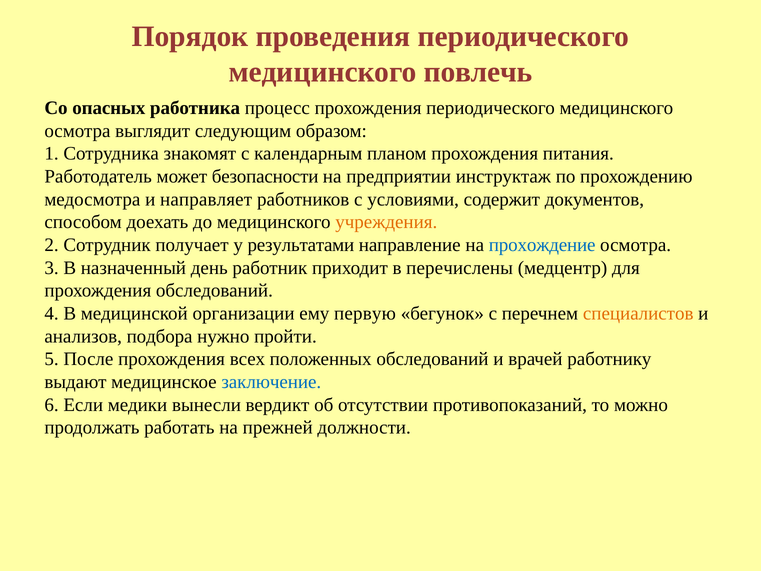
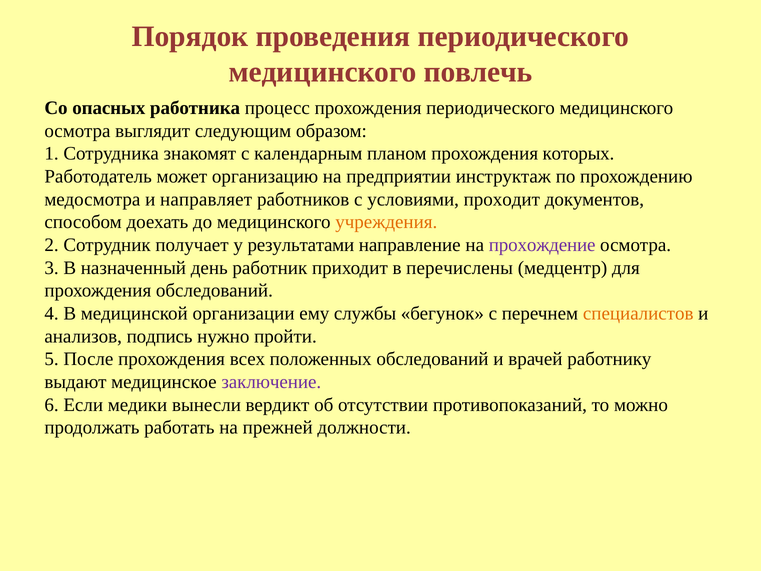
питания: питания -> которых
безопасности: безопасности -> организацию
содержит: содержит -> проходит
прохождение colour: blue -> purple
первую: первую -> службы
подбора: подбора -> подпись
заключение colour: blue -> purple
